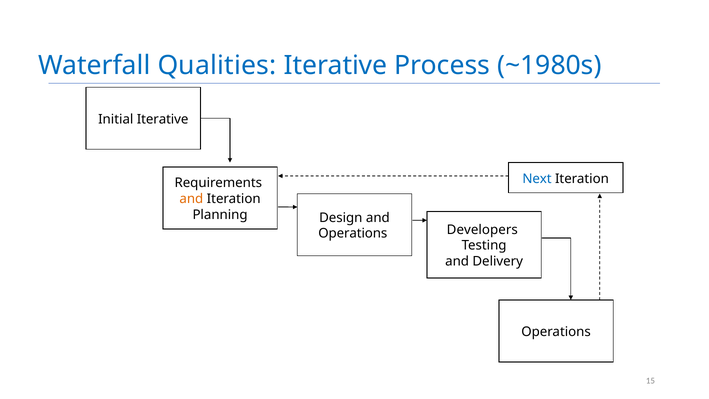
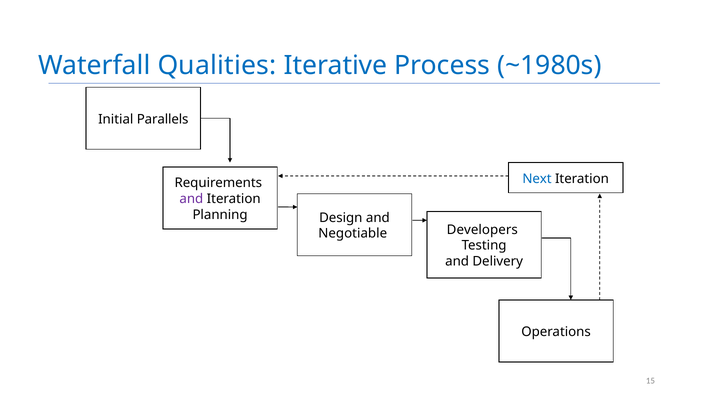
Initial Iterative: Iterative -> Parallels
and at (191, 199) colour: orange -> purple
Operations at (353, 233): Operations -> Negotiable
